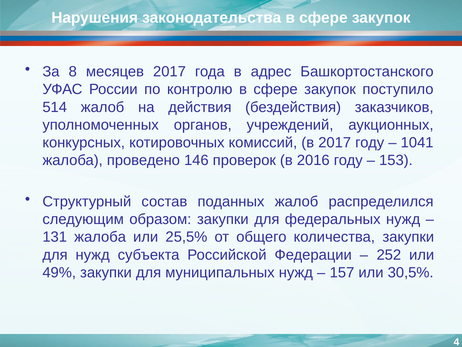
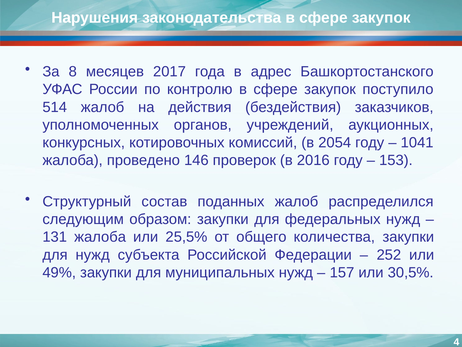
в 2017: 2017 -> 2054
